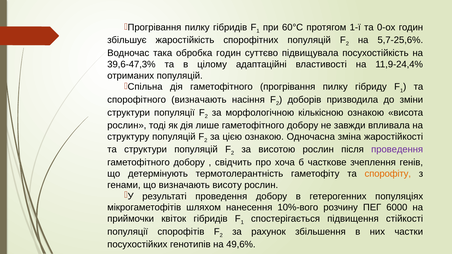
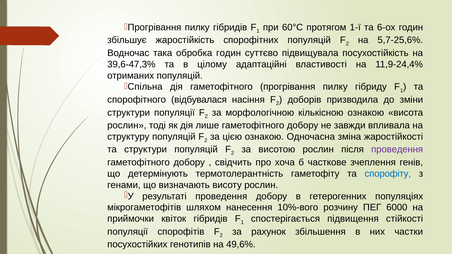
0-ох: 0-ох -> 6-ох
спорофітного визначають: визначають -> відбувалася
спорофіту colour: orange -> blue
